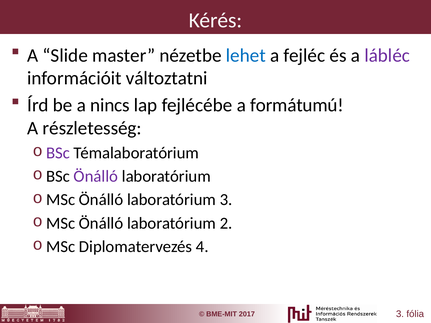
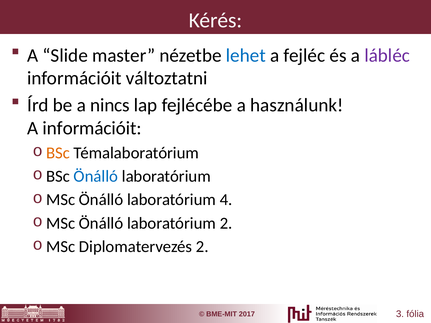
formátumú: formátumú -> használunk
A részletesség: részletesség -> információit
BSc at (58, 153) colour: purple -> orange
Önálló at (96, 176) colour: purple -> blue
laboratórium 3: 3 -> 4
Diplomatervezés 4: 4 -> 2
